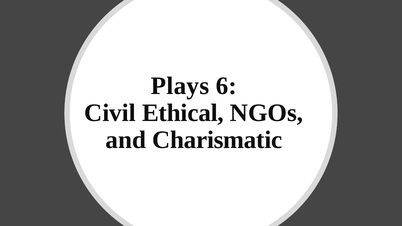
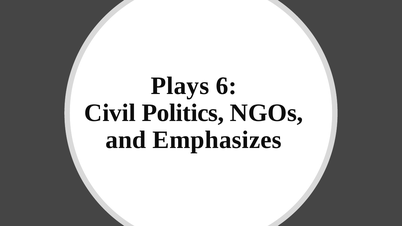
Ethical: Ethical -> Politics
Charismatic: Charismatic -> Emphasizes
